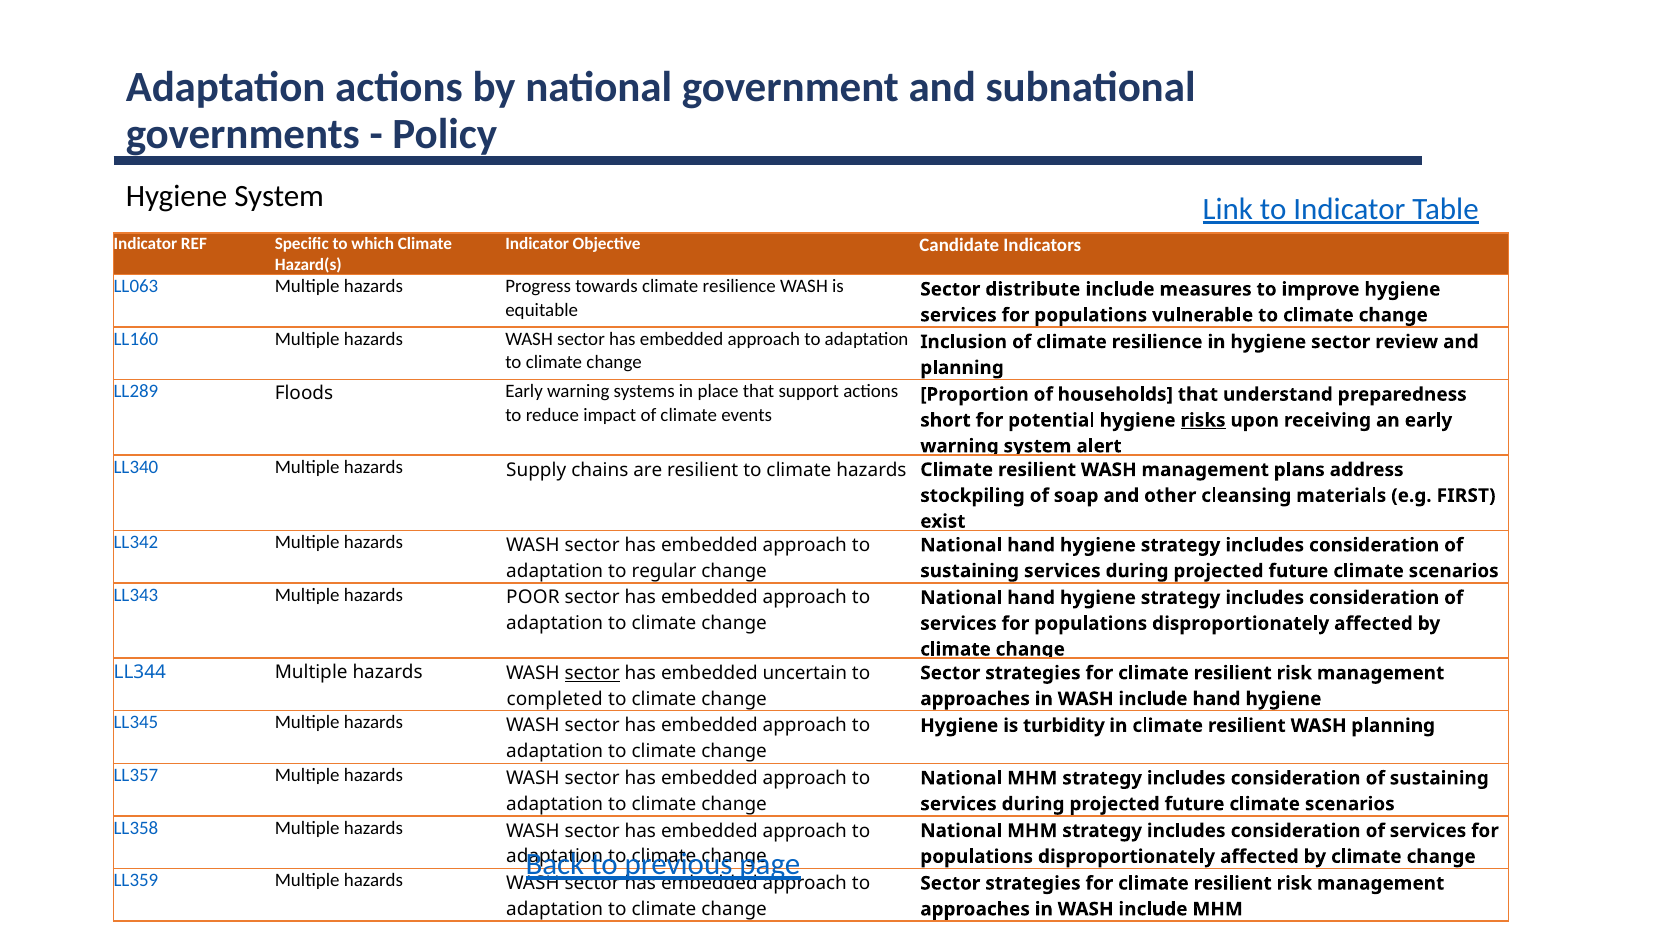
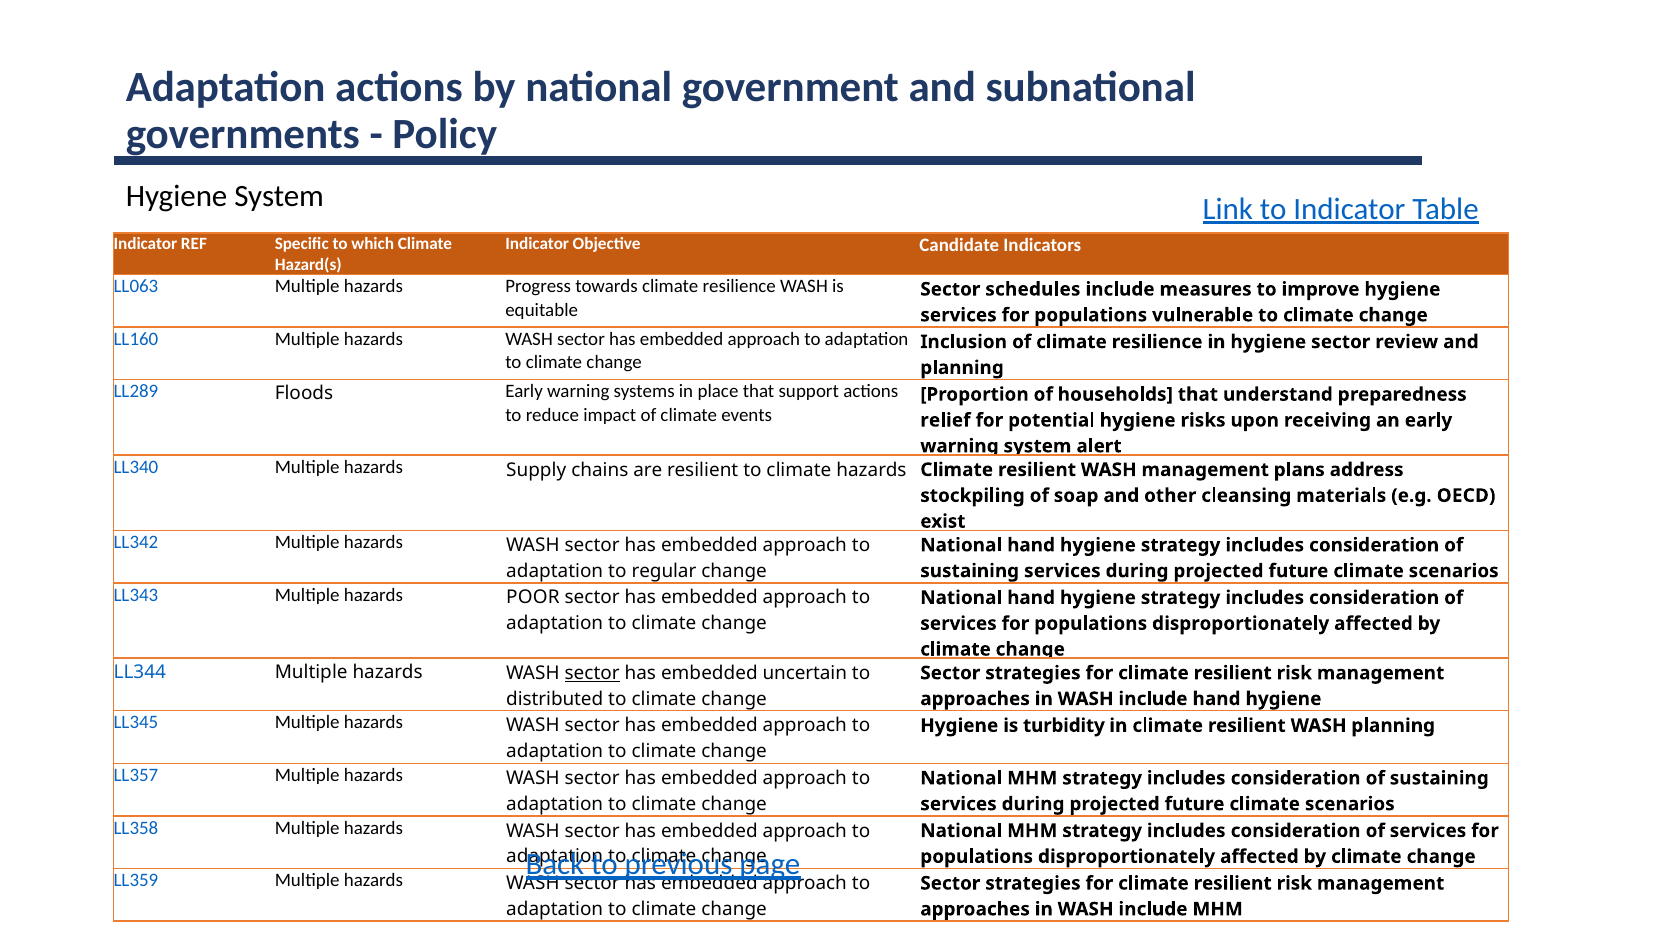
distribute: distribute -> schedules
short: short -> relief
risks underline: present -> none
FIRST: FIRST -> OECD
completed: completed -> distributed
